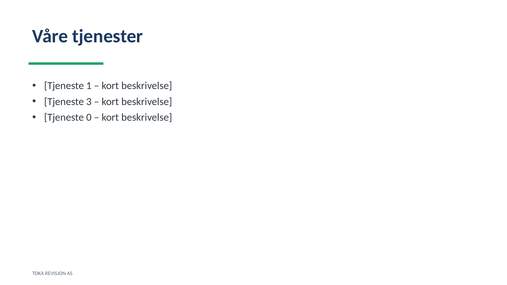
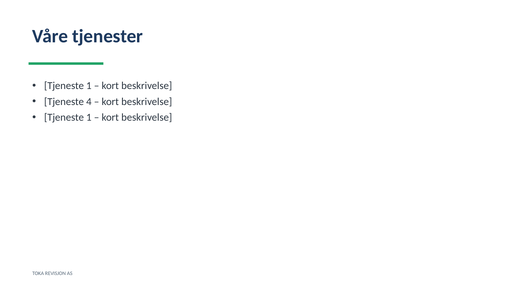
3: 3 -> 4
0 at (89, 118): 0 -> 1
